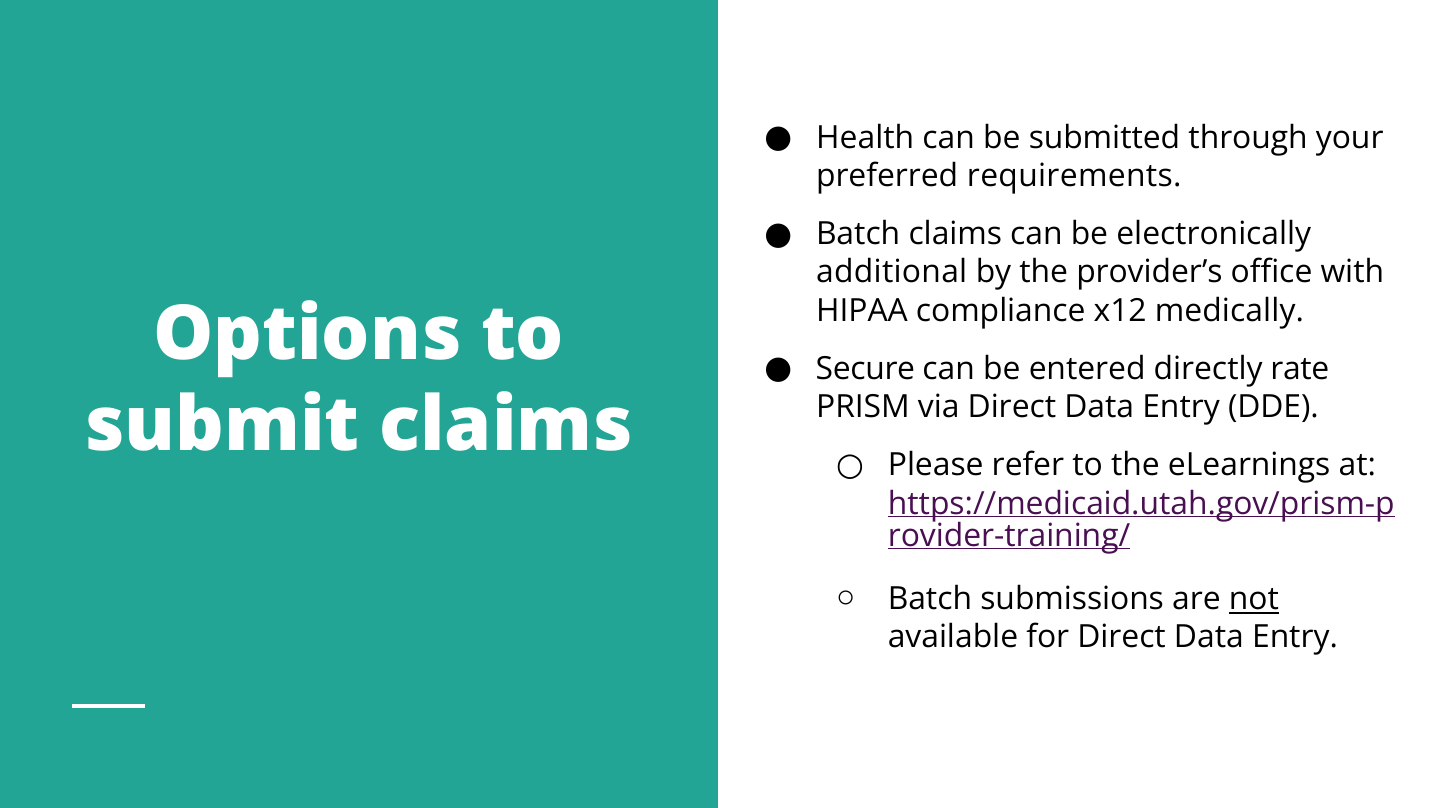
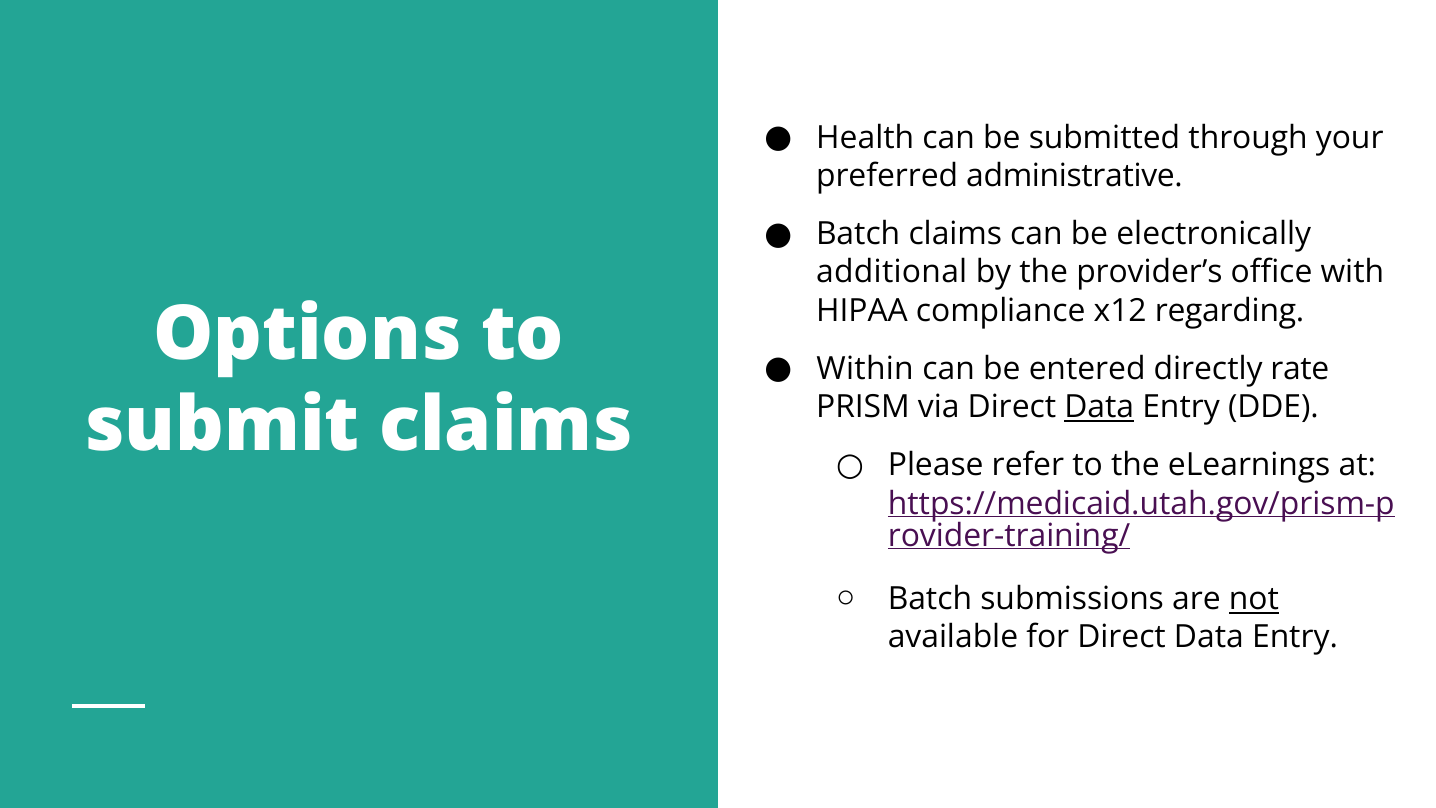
requirements: requirements -> administrative
medically: medically -> regarding
Secure: Secure -> Within
Data at (1099, 407) underline: none -> present
